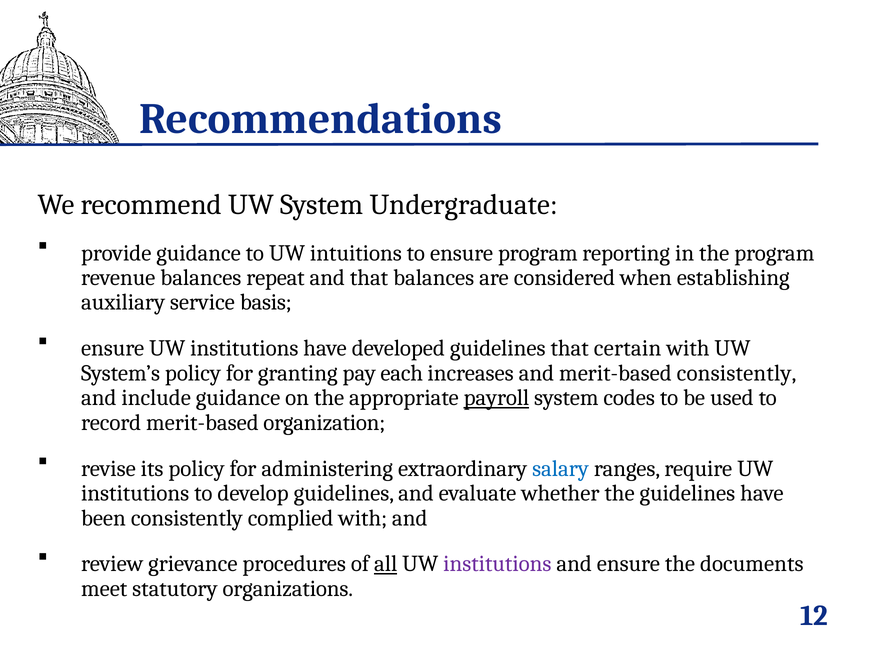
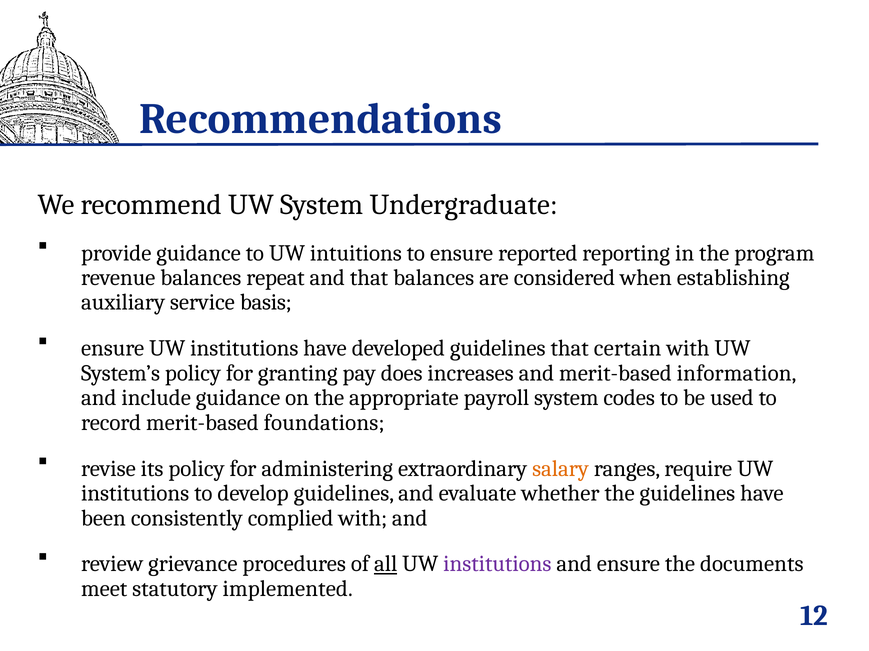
ensure program: program -> reported
each: each -> does
merit-based consistently: consistently -> information
payroll underline: present -> none
organization: organization -> foundations
salary colour: blue -> orange
organizations: organizations -> implemented
